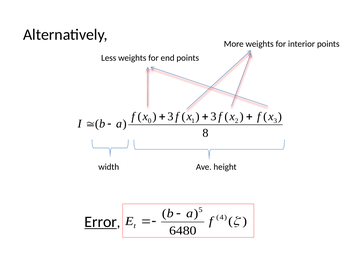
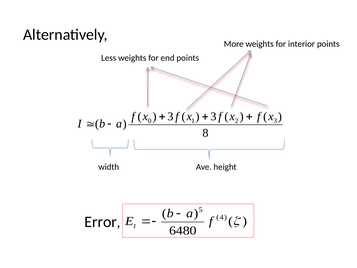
Error underline: present -> none
